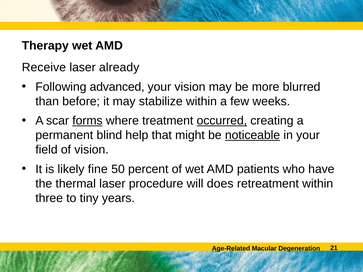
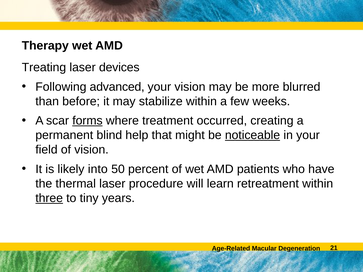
Receive: Receive -> Treating
already: already -> devices
occurred underline: present -> none
fine: fine -> into
does: does -> learn
three underline: none -> present
